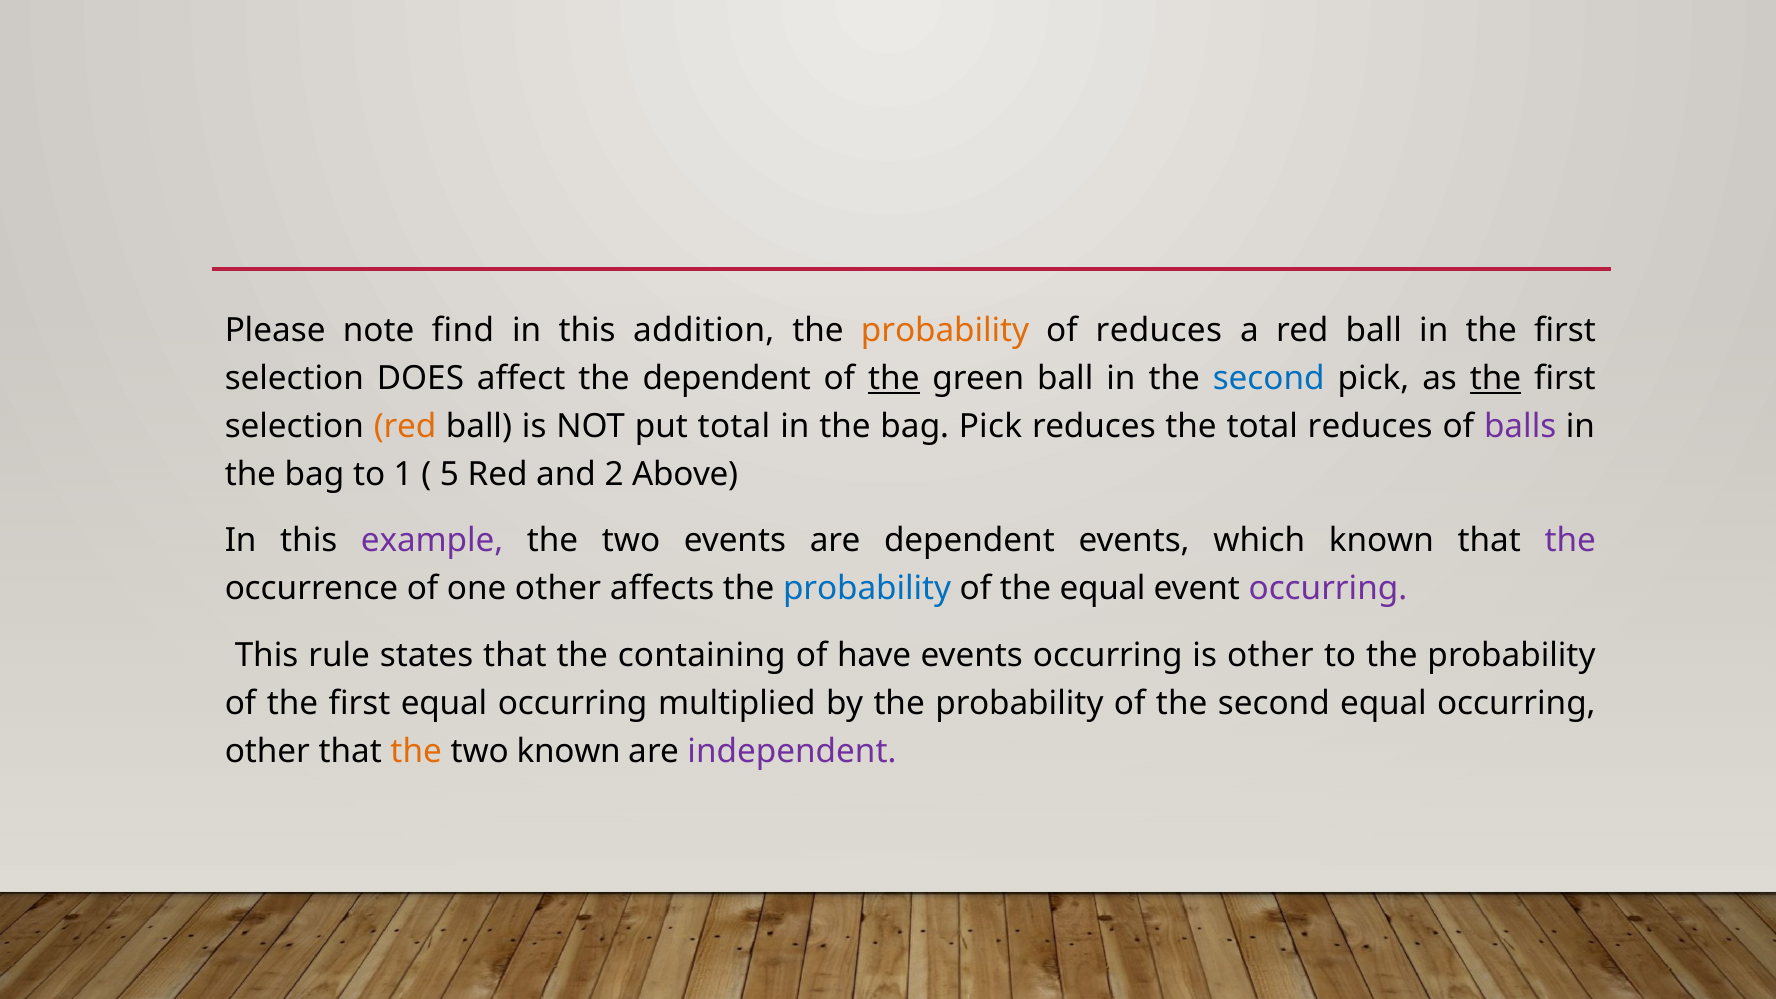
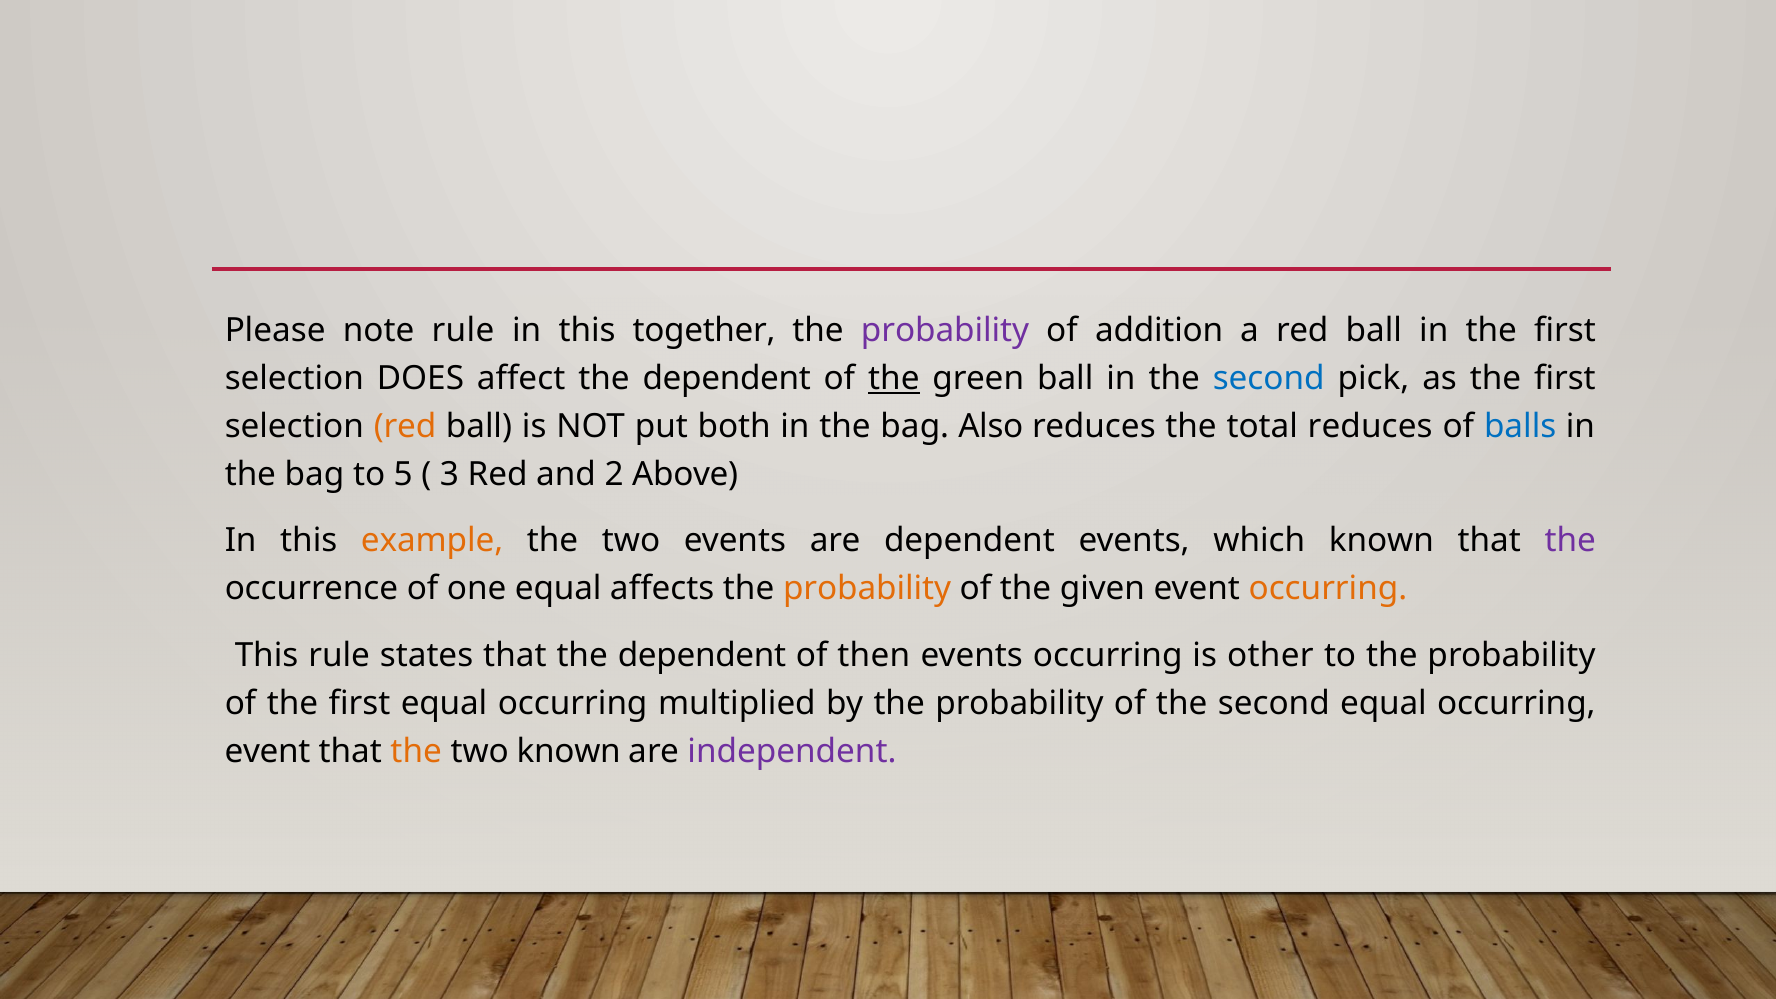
note find: find -> rule
addition: addition -> together
probability at (945, 331) colour: orange -> purple
of reduces: reduces -> addition
the at (1495, 378) underline: present -> none
put total: total -> both
bag Pick: Pick -> Also
balls colour: purple -> blue
1: 1 -> 5
5: 5 -> 3
example colour: purple -> orange
one other: other -> equal
probability at (867, 589) colour: blue -> orange
the equal: equal -> given
occurring at (1328, 589) colour: purple -> orange
that the containing: containing -> dependent
have: have -> then
other at (267, 751): other -> event
